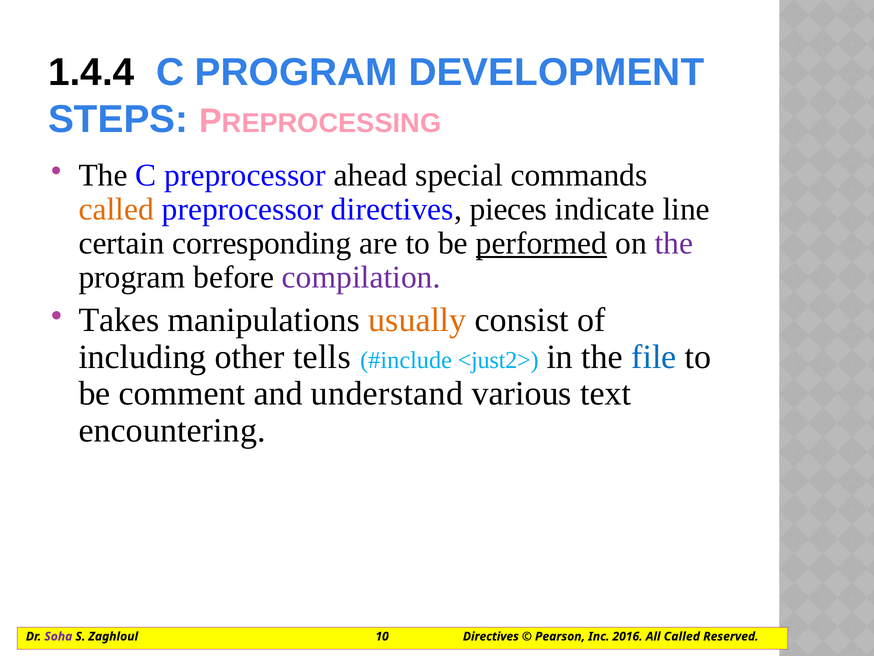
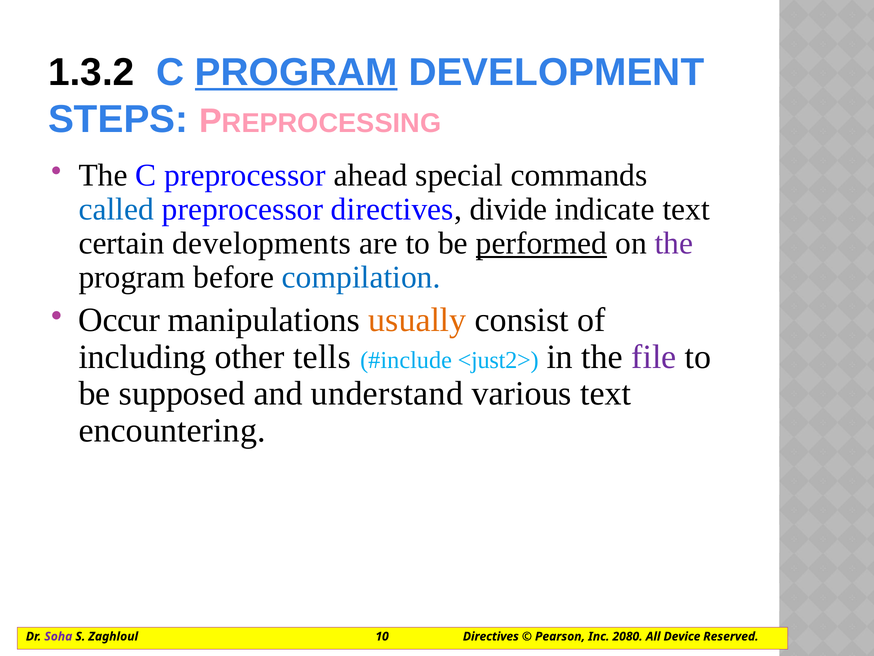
1.4.4: 1.4.4 -> 1.3.2
PROGRAM at (296, 73) underline: none -> present
called at (116, 209) colour: orange -> blue
pieces: pieces -> divide
indicate line: line -> text
corresponding: corresponding -> developments
compilation colour: purple -> blue
Takes: Takes -> Occur
file colour: blue -> purple
comment: comment -> supposed
2016: 2016 -> 2080
All Called: Called -> Device
